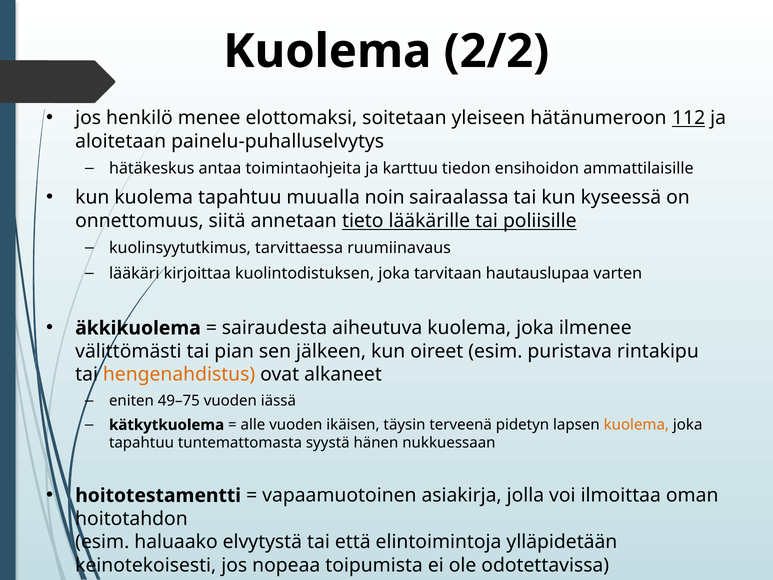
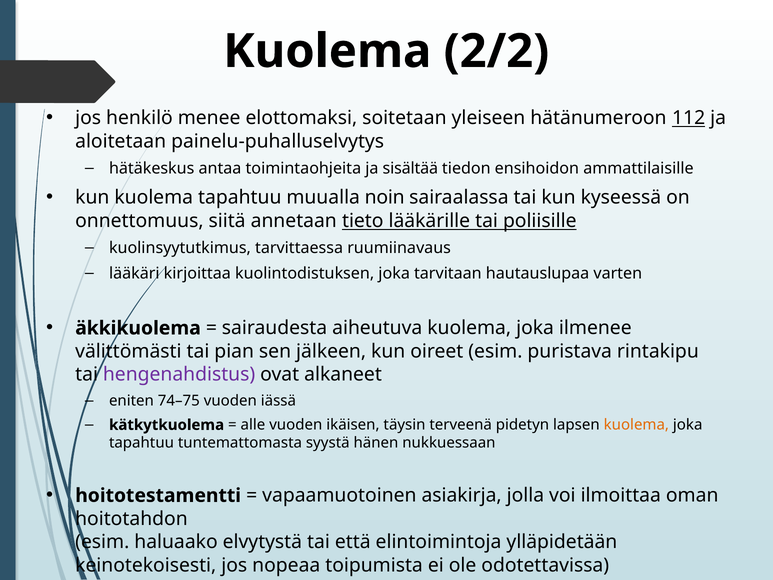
karttuu: karttuu -> sisältää
hengenahdistus colour: orange -> purple
49–75: 49–75 -> 74–75
